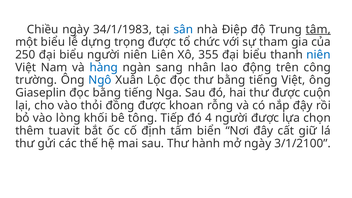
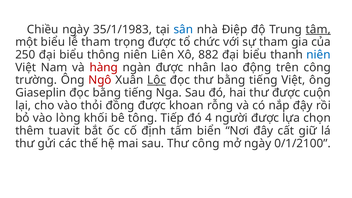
34/1/1983: 34/1/1983 -> 35/1/1983
lễ dựng: dựng -> tham
biểu người: người -> thông
355: 355 -> 882
hàng colour: blue -> red
ngàn sang: sang -> được
Ngô colour: blue -> red
Lộc underline: none -> present
Thư hành: hành -> công
3/1/2100: 3/1/2100 -> 0/1/2100
